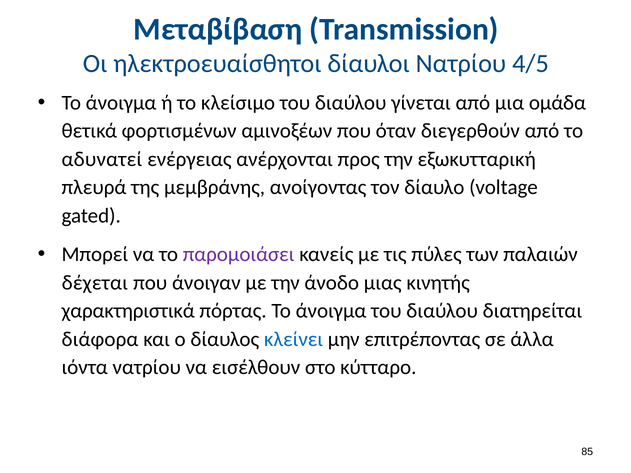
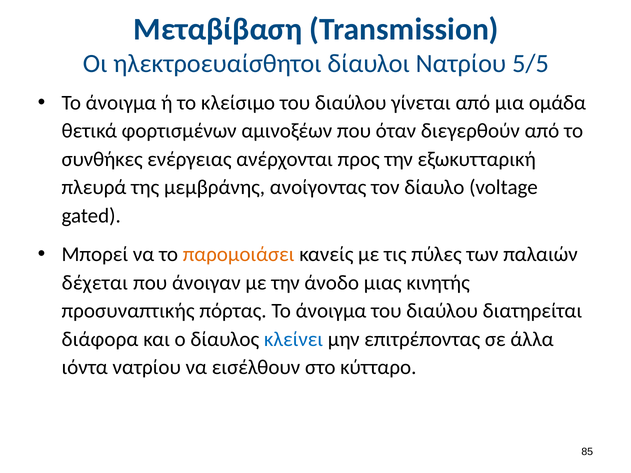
4/5: 4/5 -> 5/5
αδυνατεί: αδυνατεί -> συνθήκες
παρομοιάσει colour: purple -> orange
χαρακτηριστικά: χαρακτηριστικά -> προσυναπτικής
